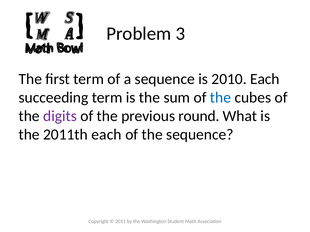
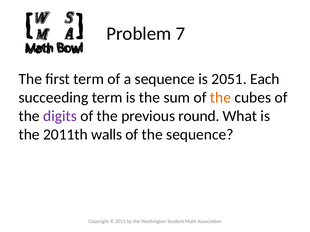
3: 3 -> 7
2010: 2010 -> 2051
the at (221, 98) colour: blue -> orange
2011th each: each -> walls
